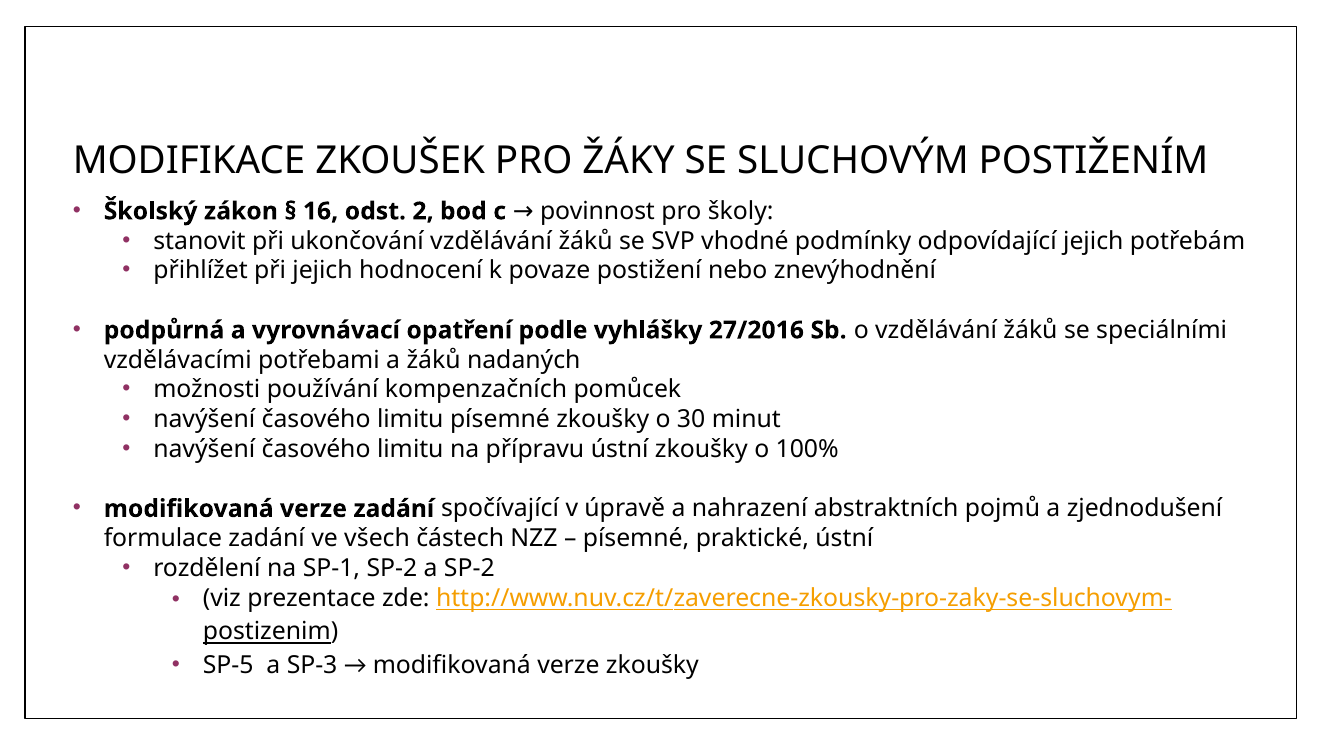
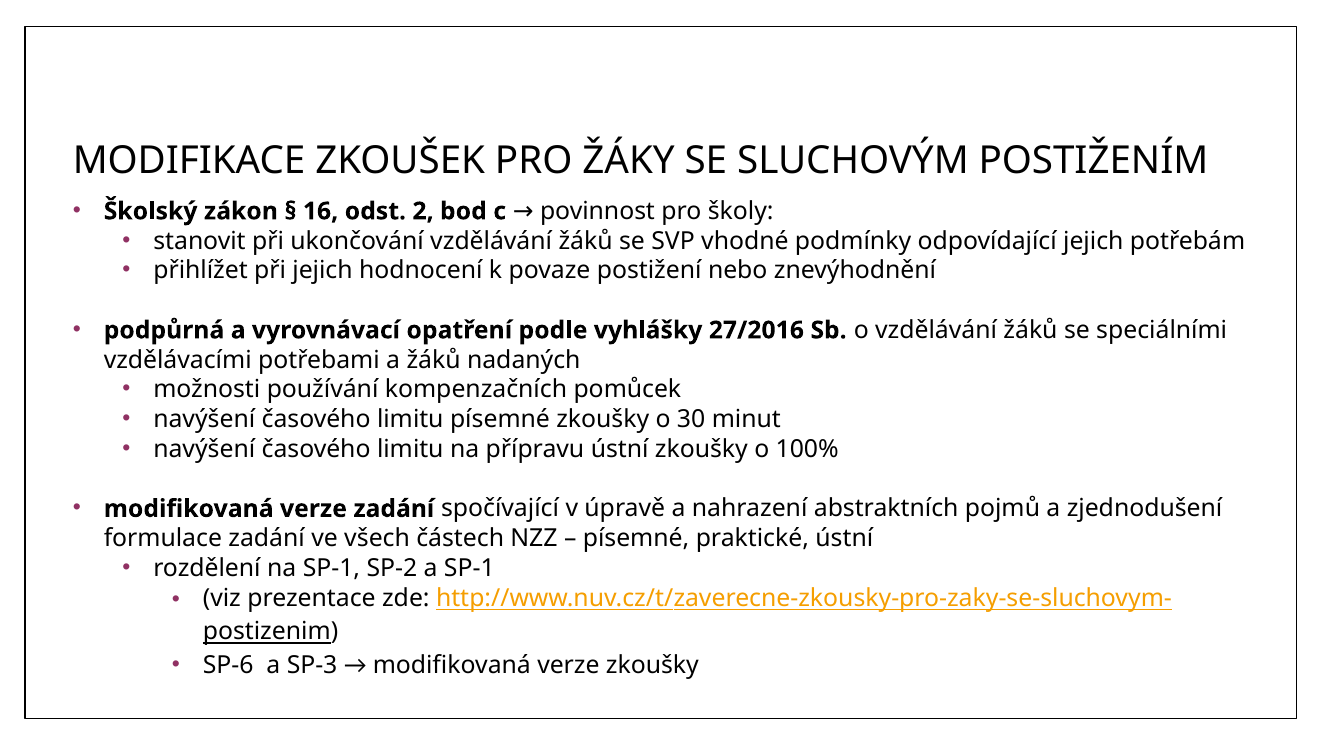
a SP-2: SP-2 -> SP-1
SP-5: SP-5 -> SP-6
